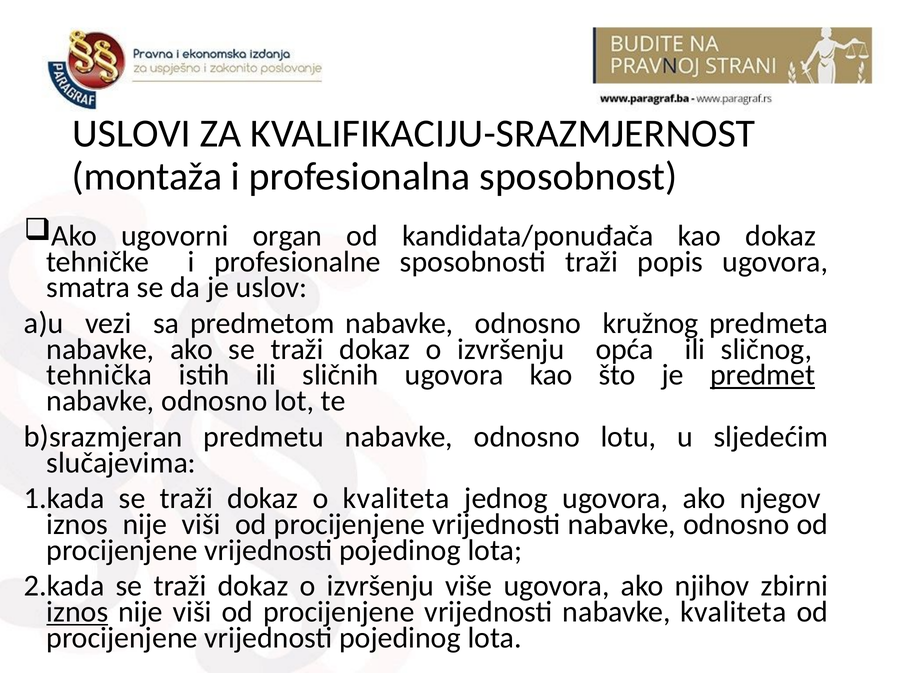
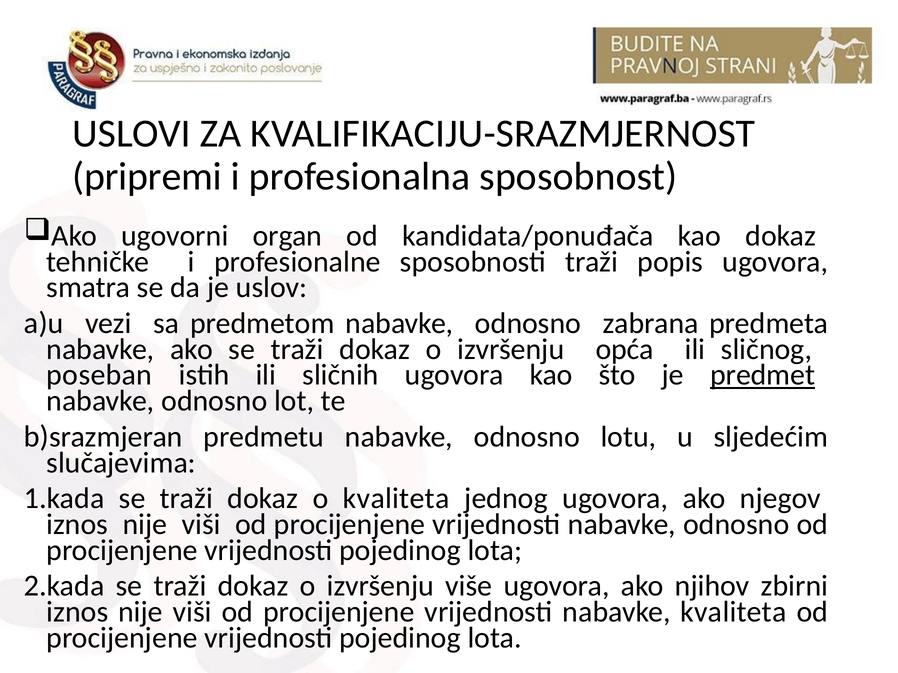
montaža: montaža -> pripremi
kružnog: kružnog -> zabrana
tehnička: tehnička -> poseban
iznos at (77, 612) underline: present -> none
